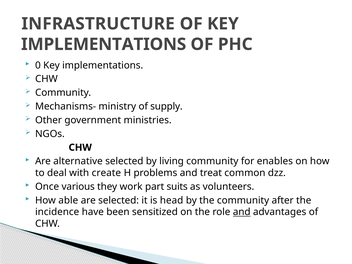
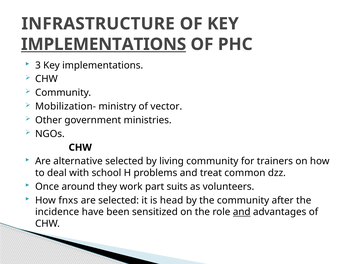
IMPLEMENTATIONS at (104, 44) underline: none -> present
0: 0 -> 3
Mechanisms-: Mechanisms- -> Mobilization-
supply: supply -> vector
enables: enables -> trainers
create: create -> school
various: various -> around
able: able -> fnxs
